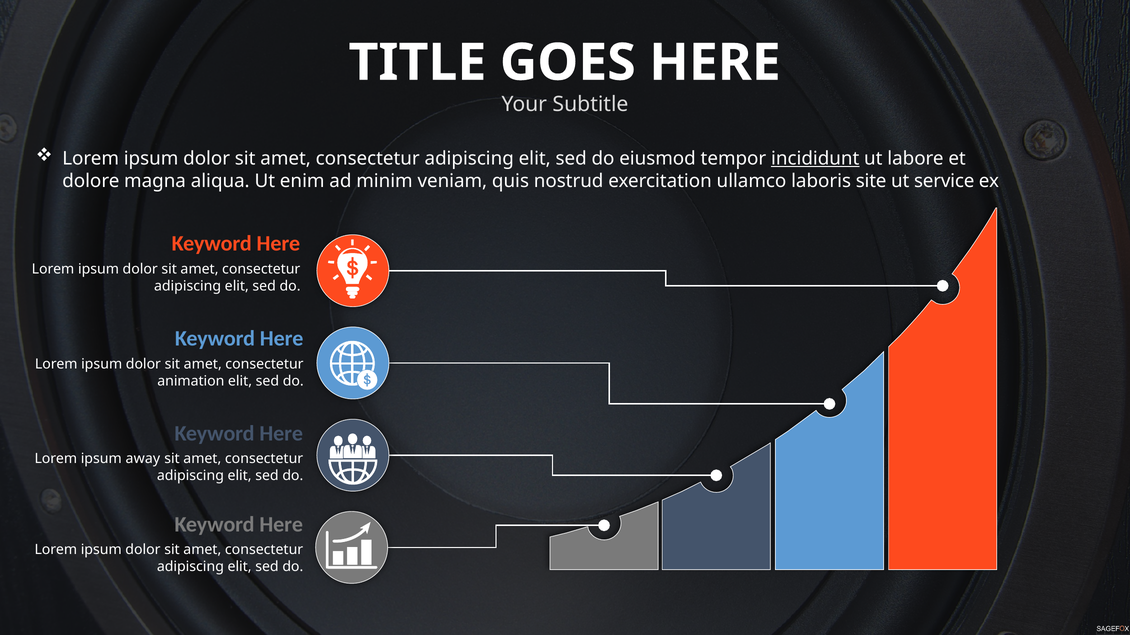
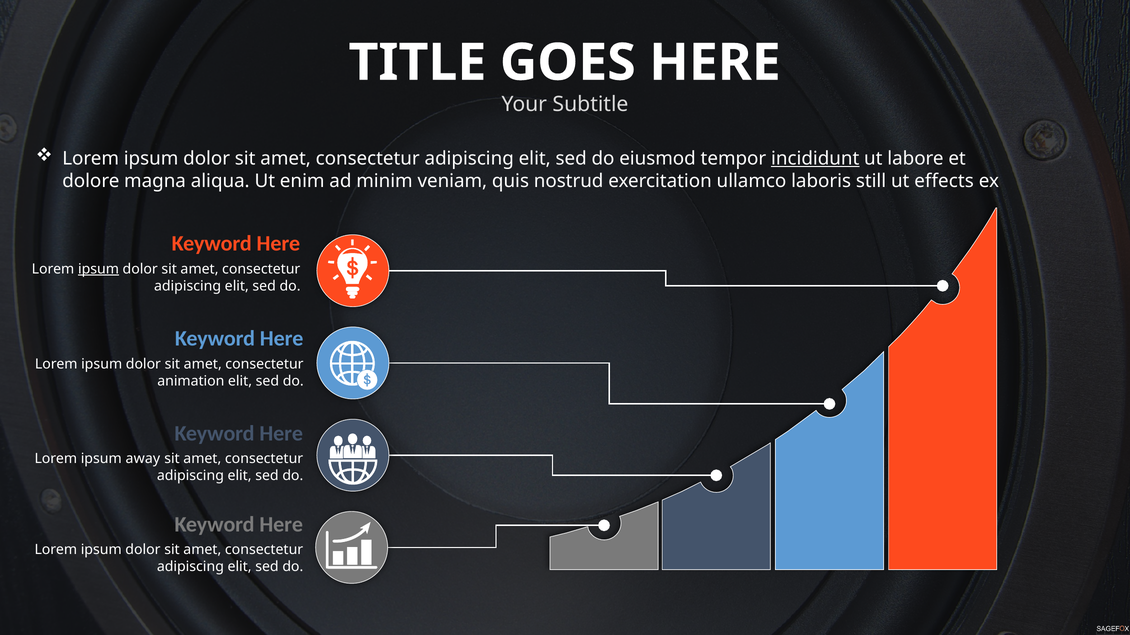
site: site -> still
service: service -> effects
ipsum at (98, 269) underline: none -> present
